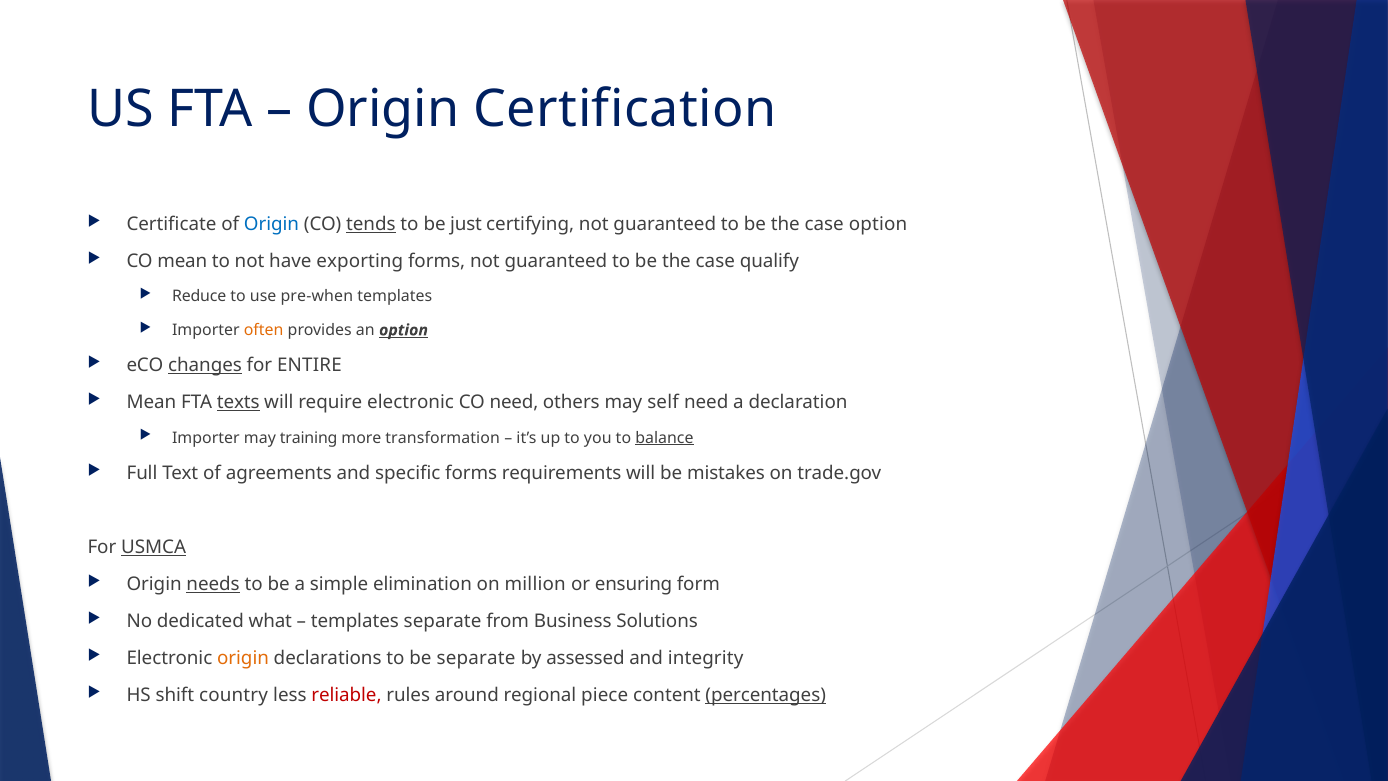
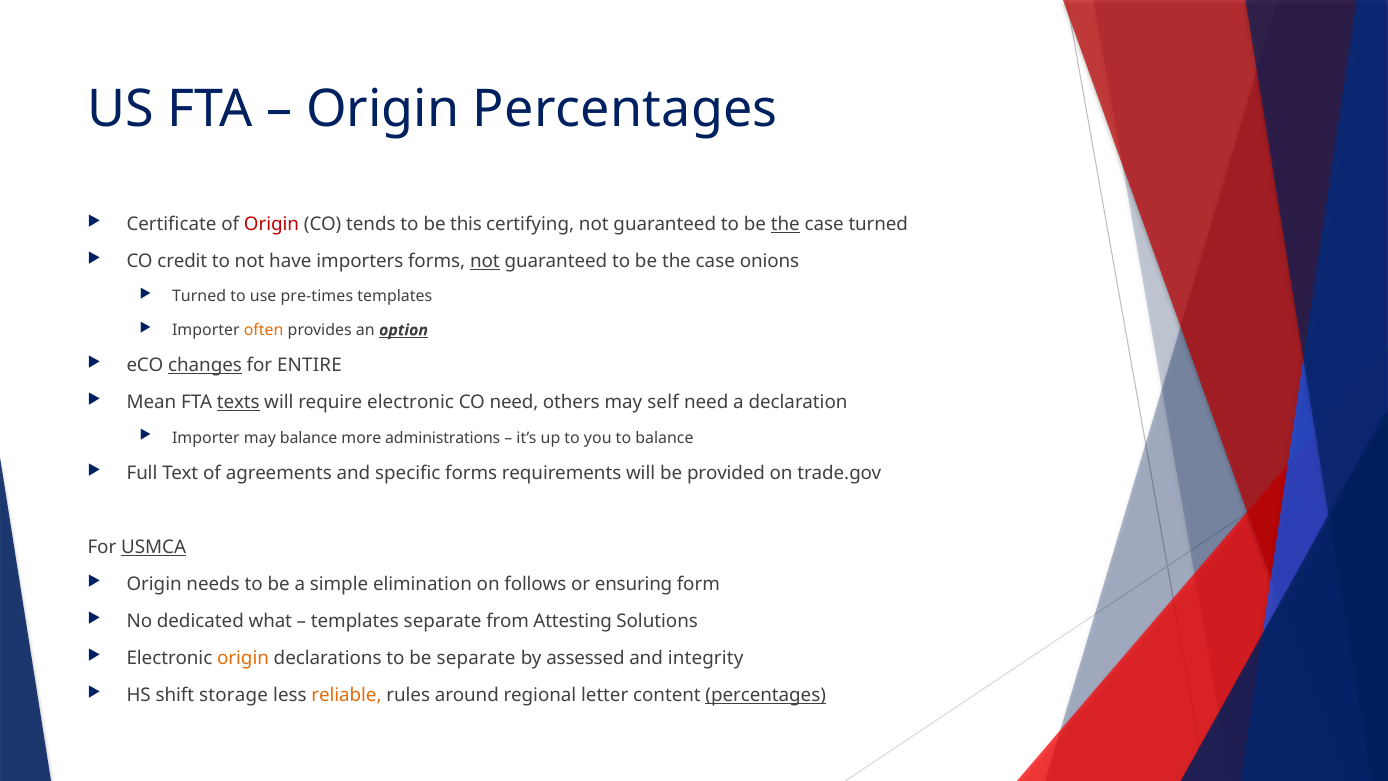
Origin Certification: Certification -> Percentages
Origin at (272, 224) colour: blue -> red
tends underline: present -> none
just: just -> this
the at (785, 224) underline: none -> present
case option: option -> turned
CO mean: mean -> credit
exporting: exporting -> importers
not at (485, 261) underline: none -> present
qualify: qualify -> onions
Reduce at (199, 296): Reduce -> Turned
pre-when: pre-when -> pre-times
may training: training -> balance
transformation: transformation -> administrations
balance at (664, 438) underline: present -> none
mistakes: mistakes -> provided
needs underline: present -> none
million: million -> follows
Business: Business -> Attesting
country: country -> storage
reliable colour: red -> orange
piece: piece -> letter
